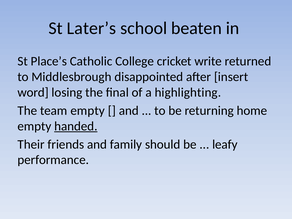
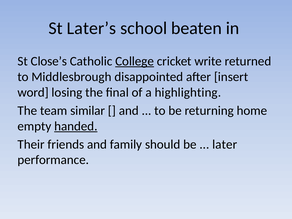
Place’s: Place’s -> Close’s
College underline: none -> present
team empty: empty -> similar
leafy: leafy -> later
